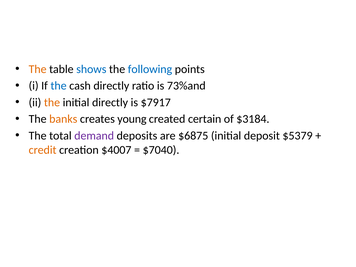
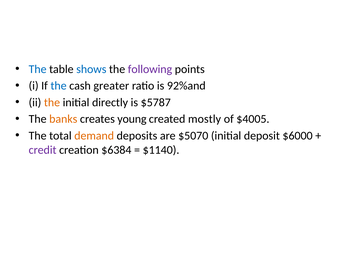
The at (38, 69) colour: orange -> blue
following colour: blue -> purple
cash directly: directly -> greater
73%and: 73%and -> 92%and
$7917: $7917 -> $5787
certain: certain -> mostly
$3184: $3184 -> $4005
demand colour: purple -> orange
$6875: $6875 -> $5070
$5379: $5379 -> $6000
credit colour: orange -> purple
$4007: $4007 -> $6384
$7040: $7040 -> $1140
